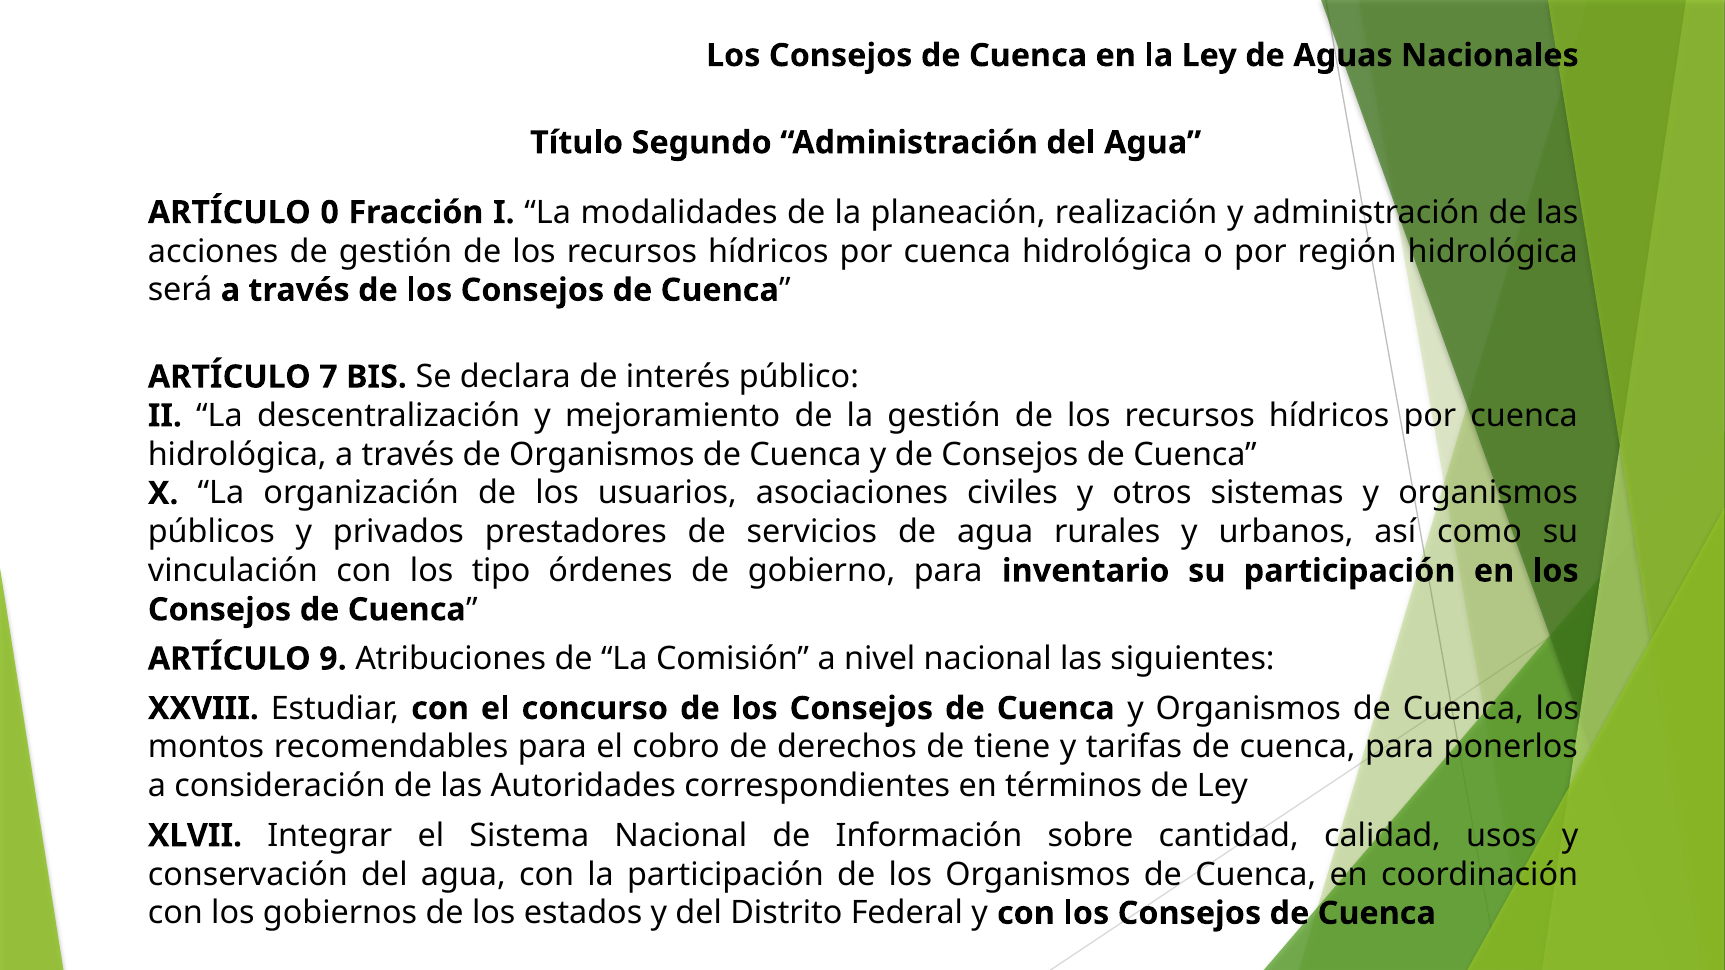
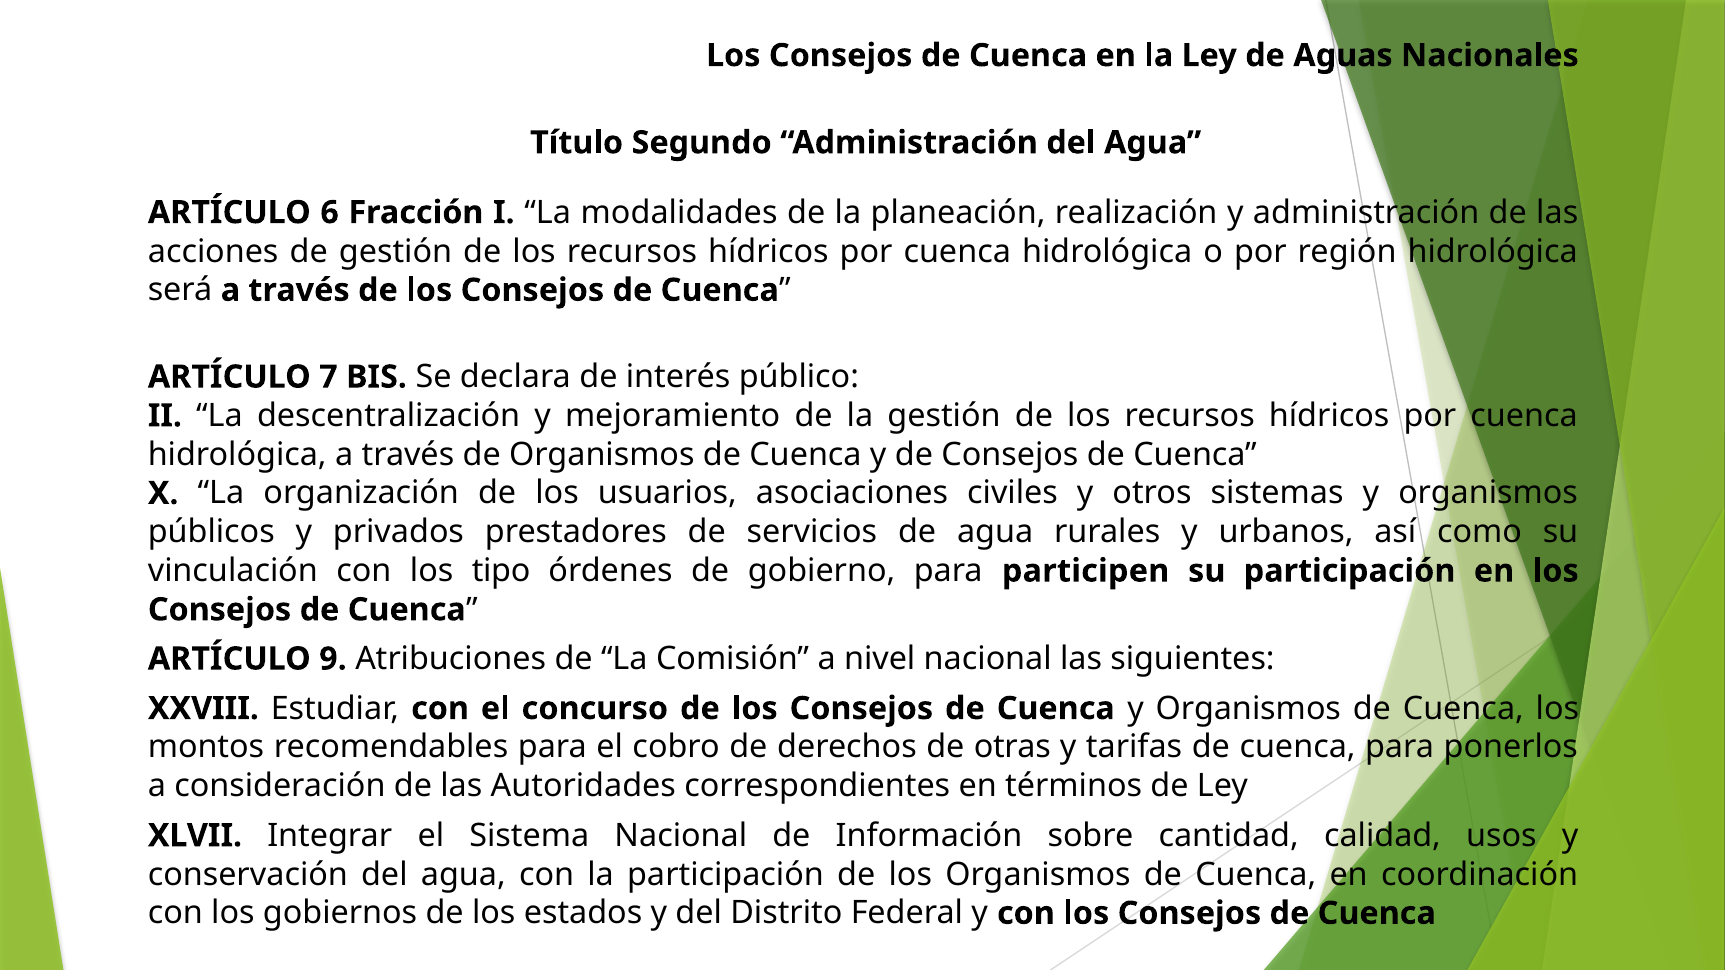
0: 0 -> 6
inventario: inventario -> participen
tiene: tiene -> otras
